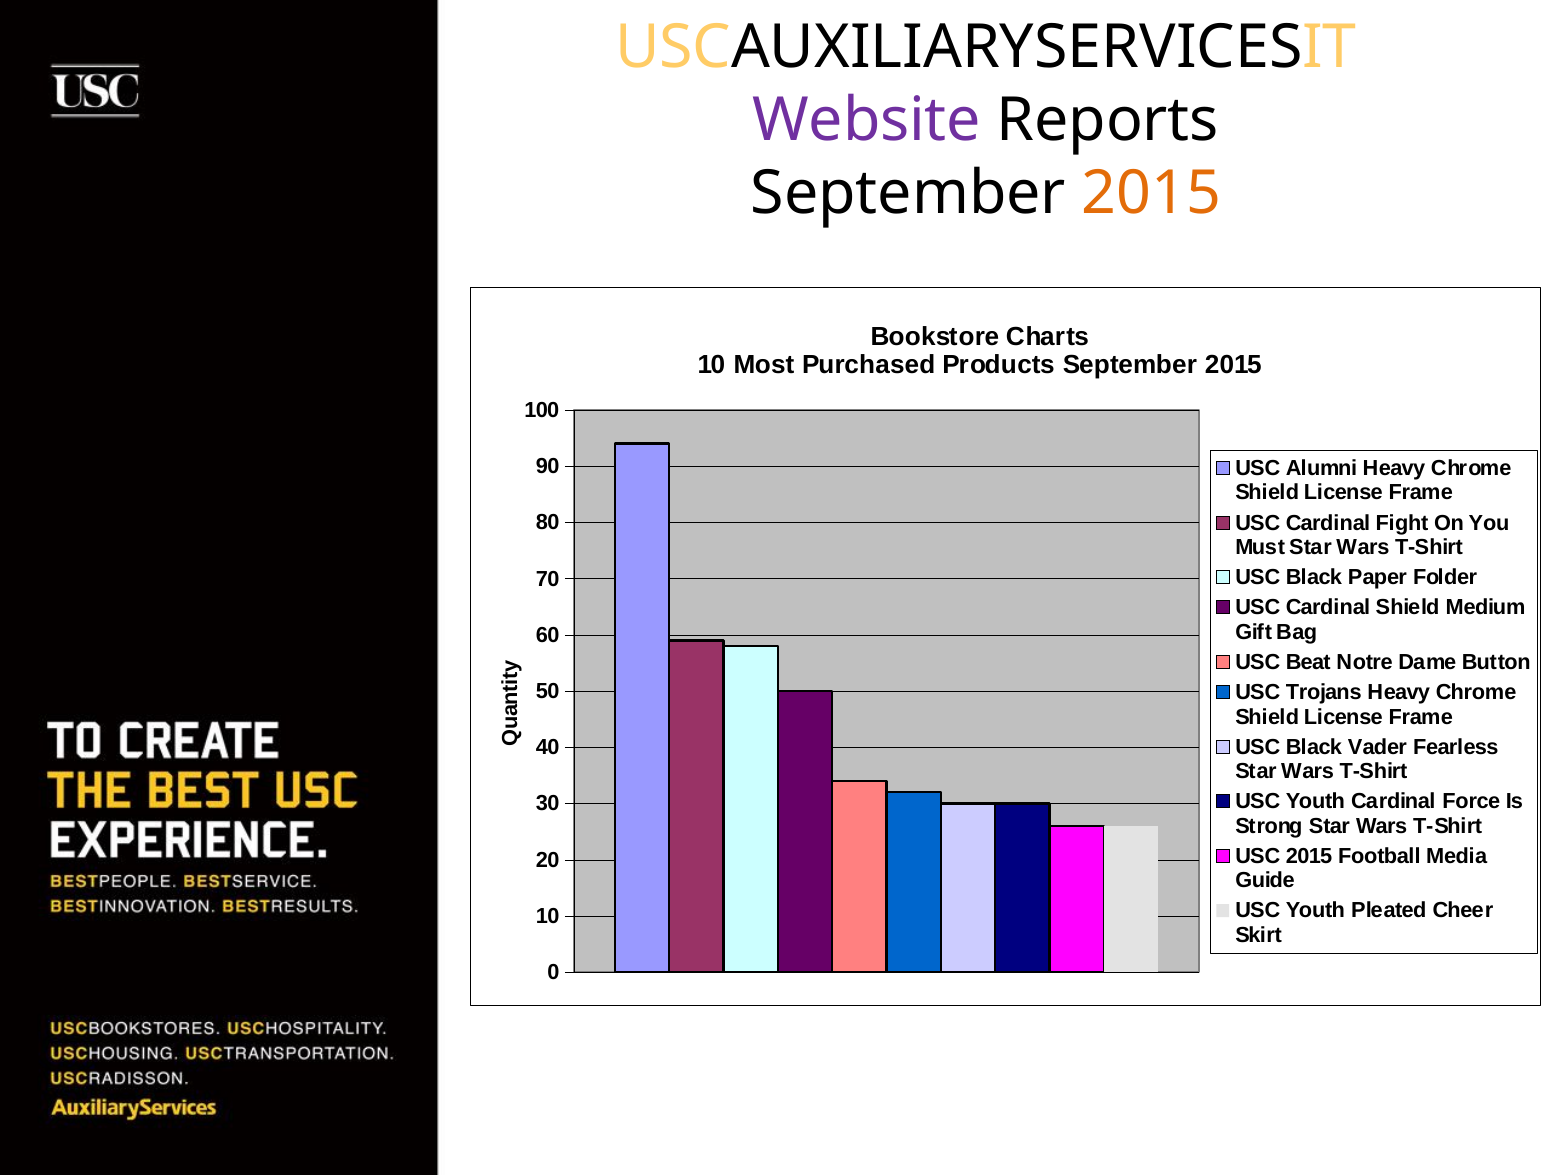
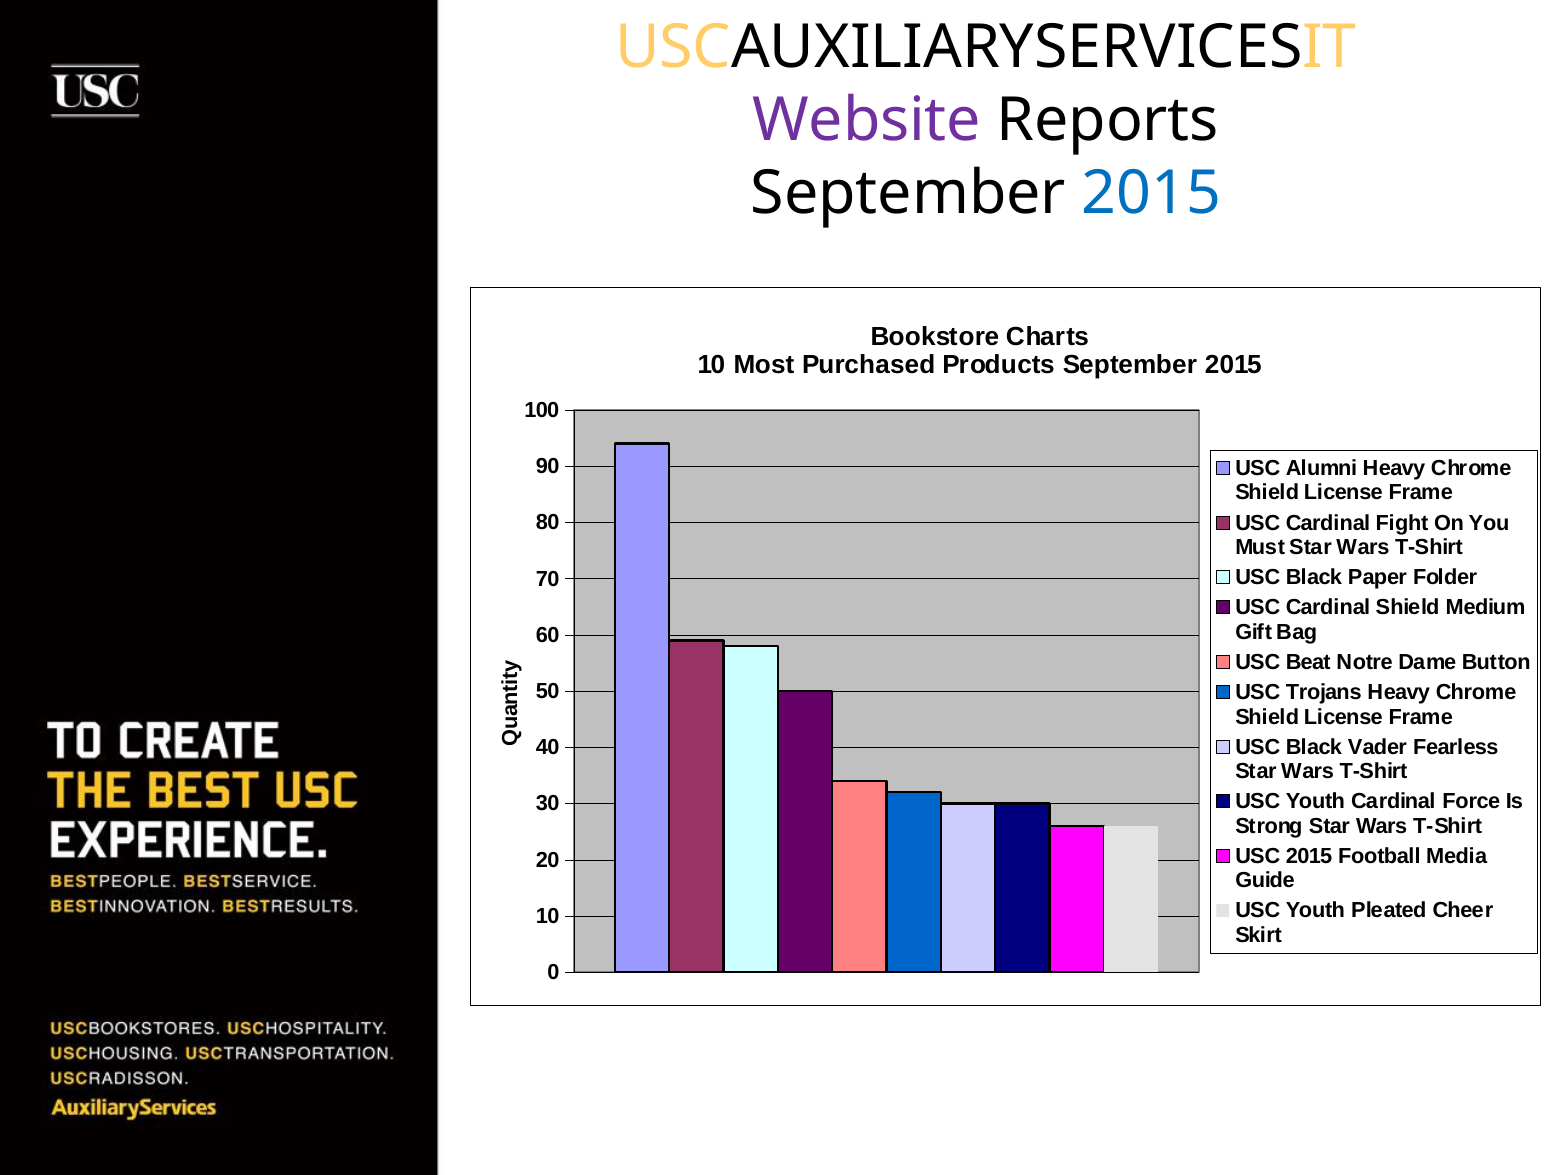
2015 at (1151, 194) colour: orange -> blue
